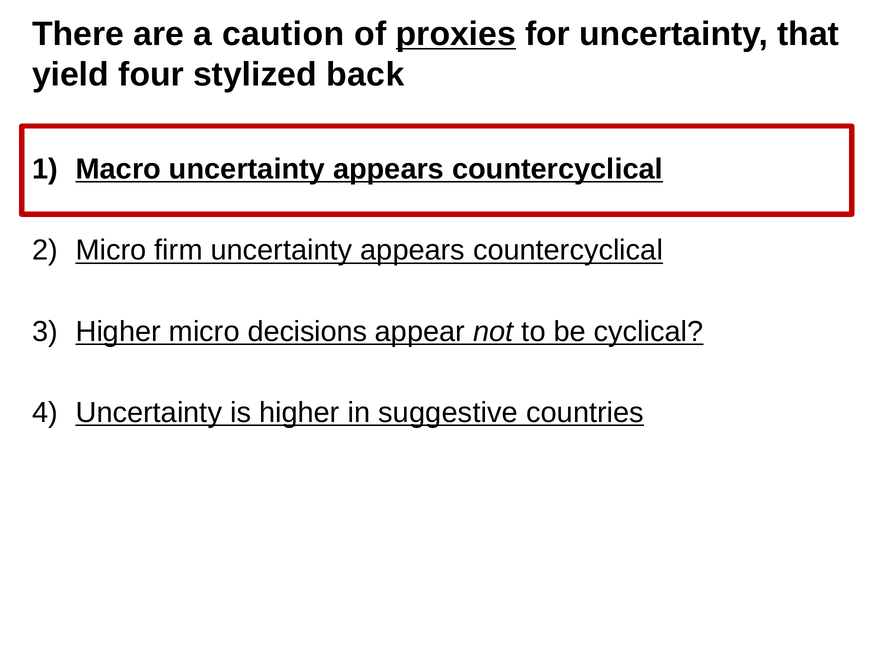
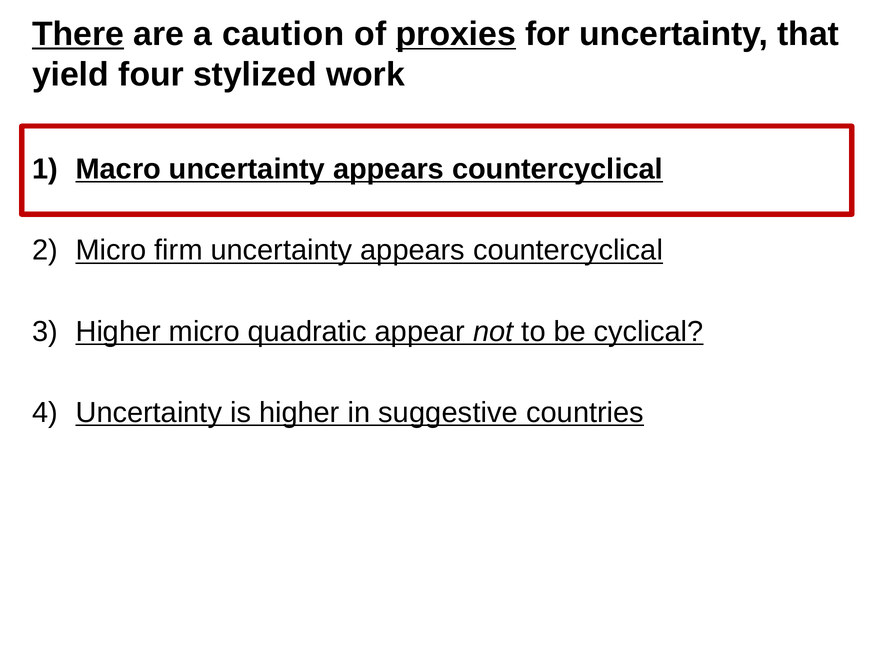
There underline: none -> present
back: back -> work
decisions: decisions -> quadratic
